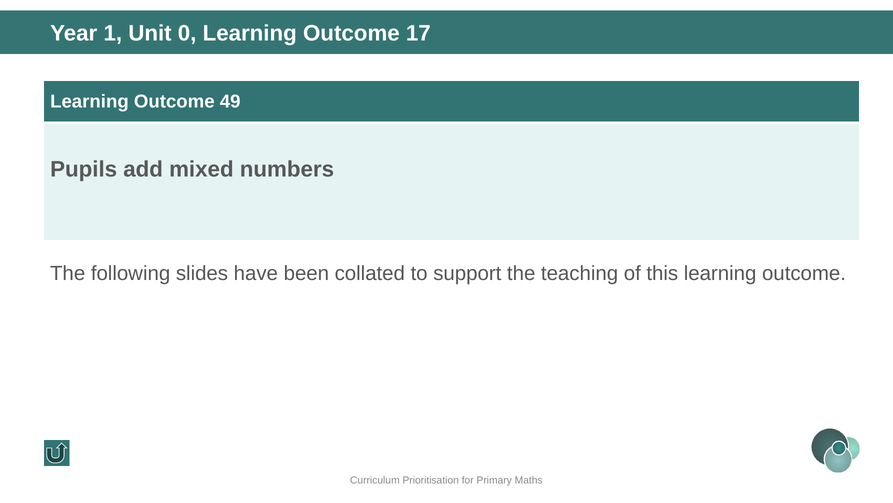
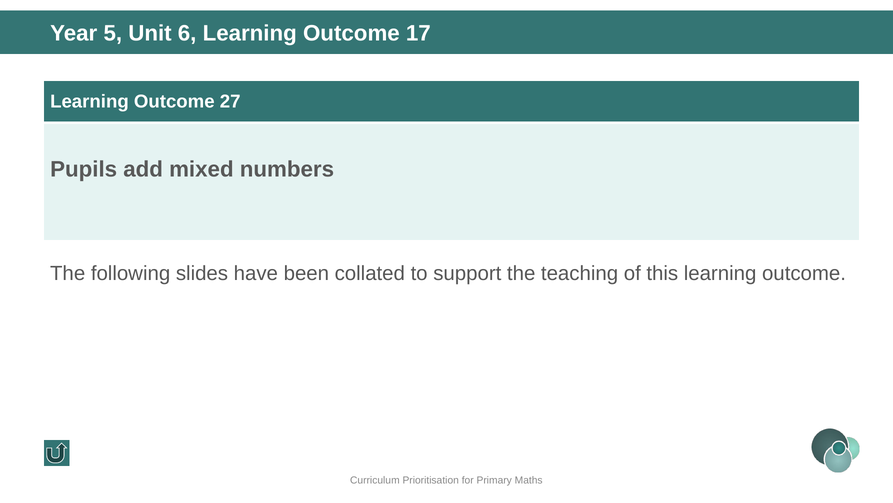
1: 1 -> 5
0: 0 -> 6
49: 49 -> 27
